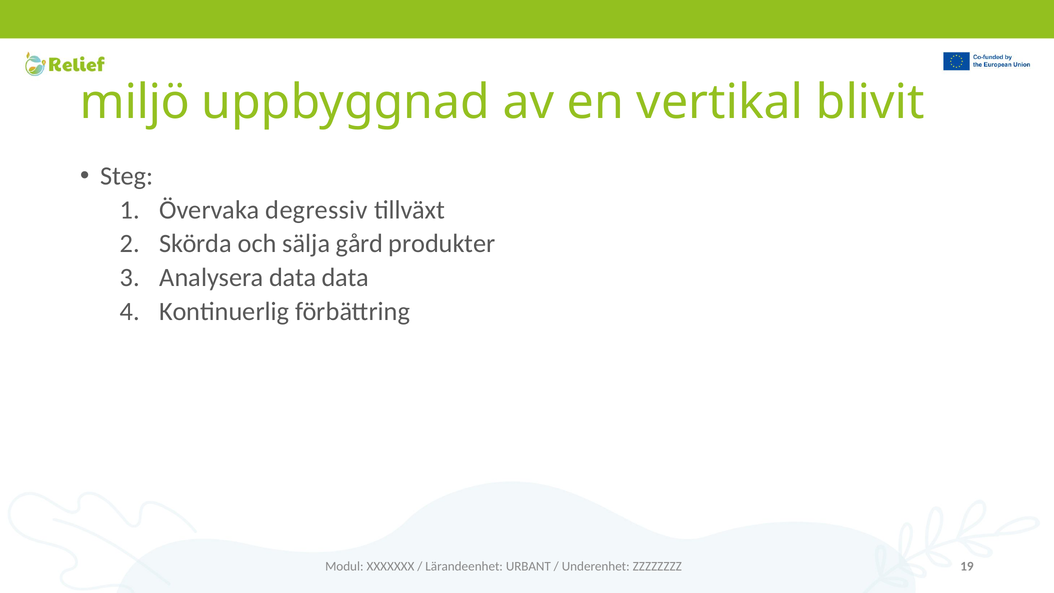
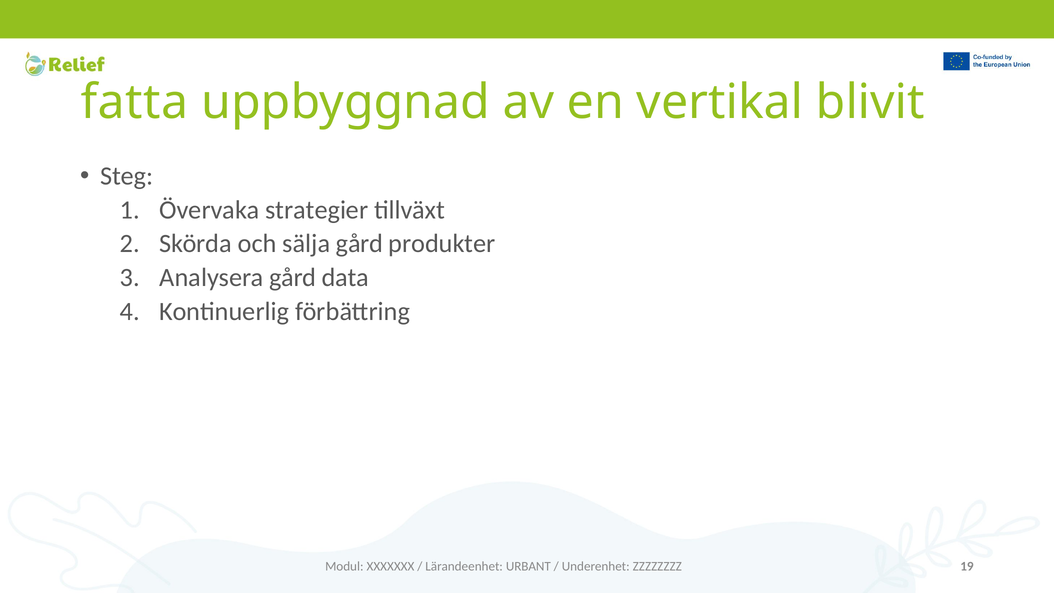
miljö: miljö -> fatta
degressiv: degressiv -> strategier
Analysera data: data -> gård
